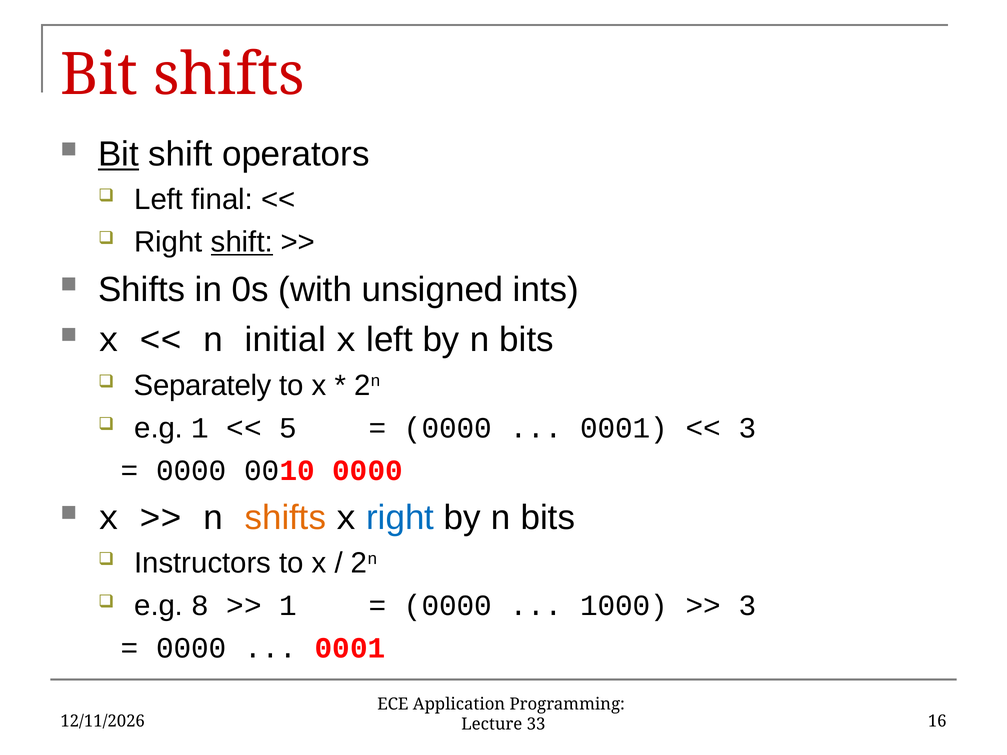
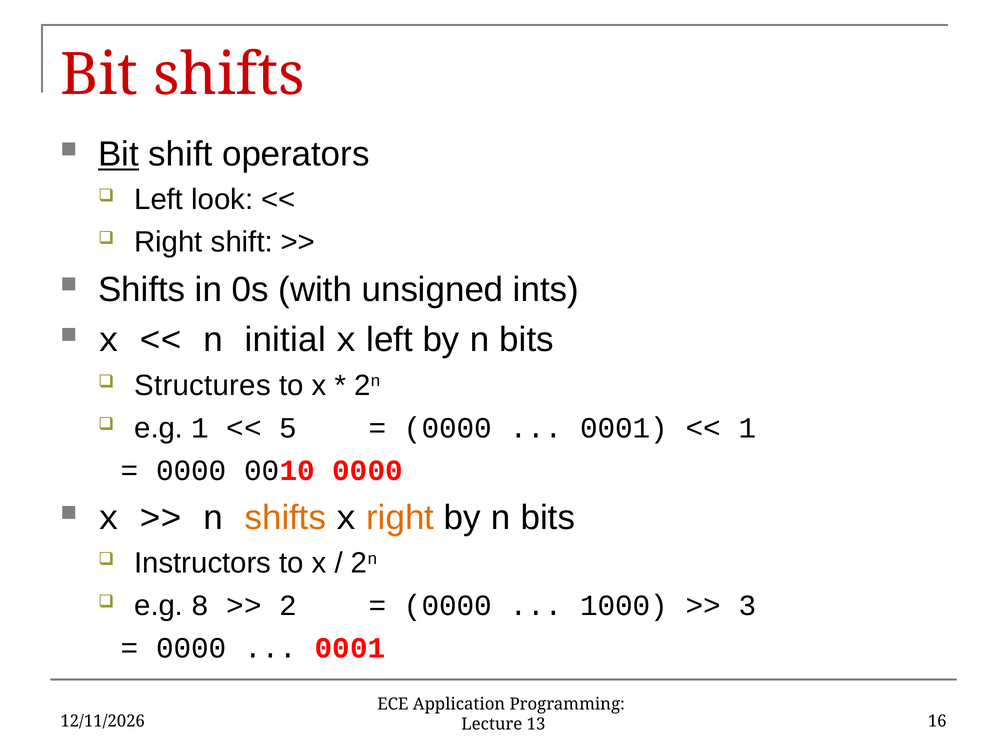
final: final -> look
shift at (242, 242) underline: present -> none
Separately: Separately -> Structures
3 at (747, 428): 3 -> 1
right at (400, 518) colour: blue -> orange
1 at (288, 606): 1 -> 2
33: 33 -> 13
